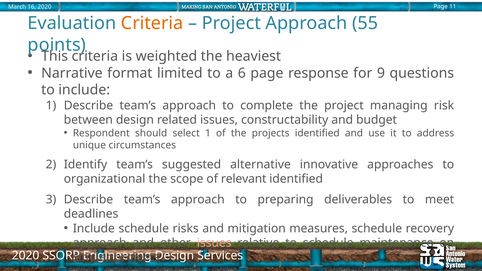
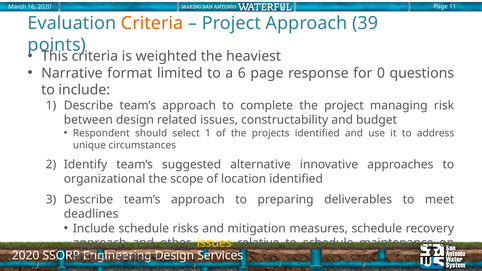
55: 55 -> 39
9: 9 -> 0
relevant: relevant -> location
issues at (214, 243) colour: pink -> yellow
